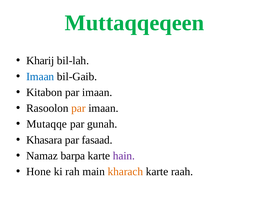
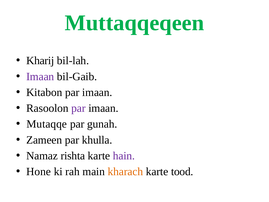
Imaan at (40, 76) colour: blue -> purple
par at (78, 108) colour: orange -> purple
Khasara: Khasara -> Zameen
fasaad: fasaad -> khulla
barpa: barpa -> rishta
raah: raah -> tood
